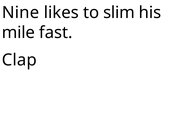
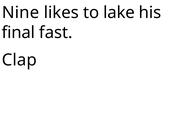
slim: slim -> lake
mile: mile -> final
